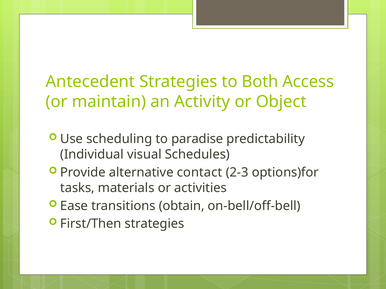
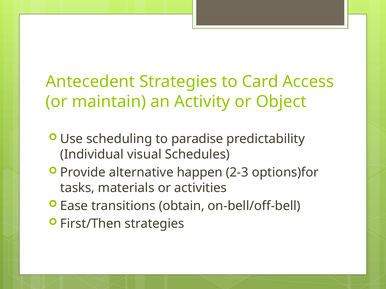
Both: Both -> Card
contact: contact -> happen
